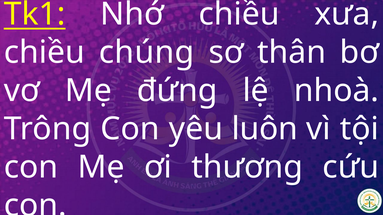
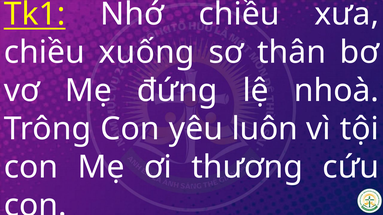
chúng: chúng -> xuống
